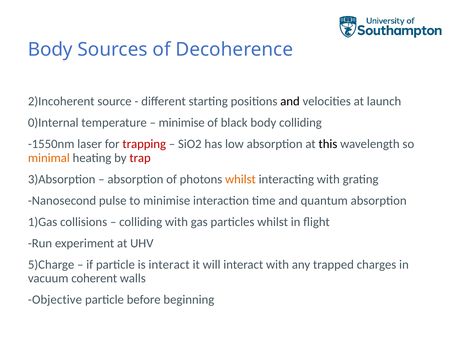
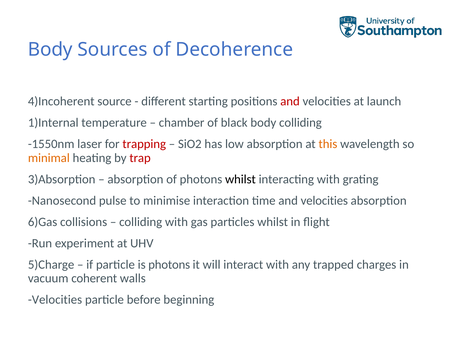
2)Incoherent: 2)Incoherent -> 4)Incoherent
and at (290, 101) colour: black -> red
0)Internal: 0)Internal -> 1)Internal
minimise at (182, 123): minimise -> chamber
this colour: black -> orange
whilst at (240, 179) colour: orange -> black
time and quantum: quantum -> velocities
1)Gas: 1)Gas -> 6)Gas
is interact: interact -> photons
Objective at (55, 299): Objective -> Velocities
